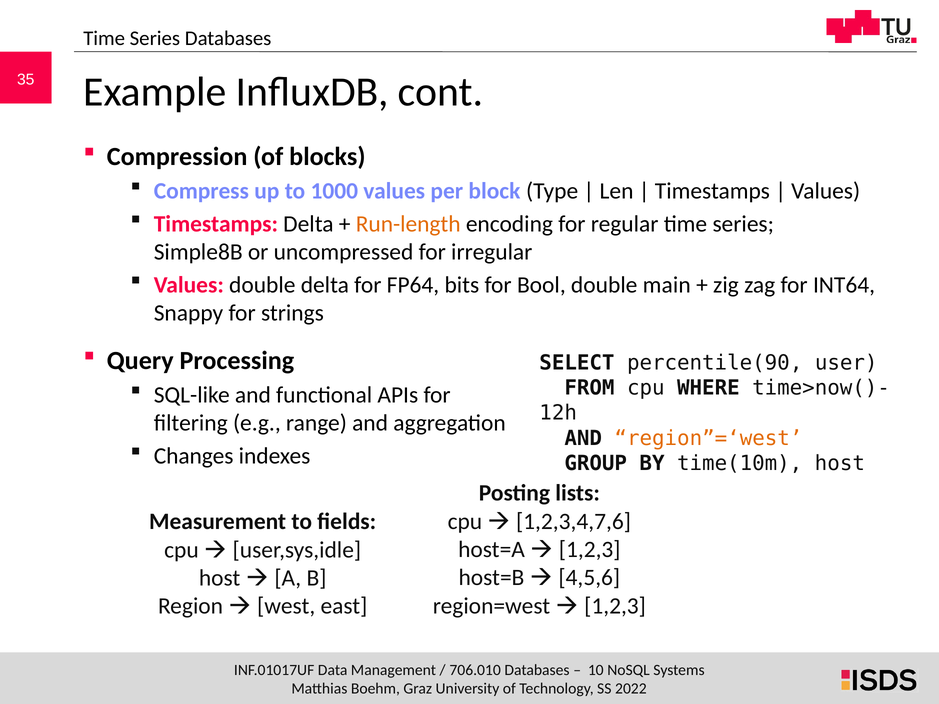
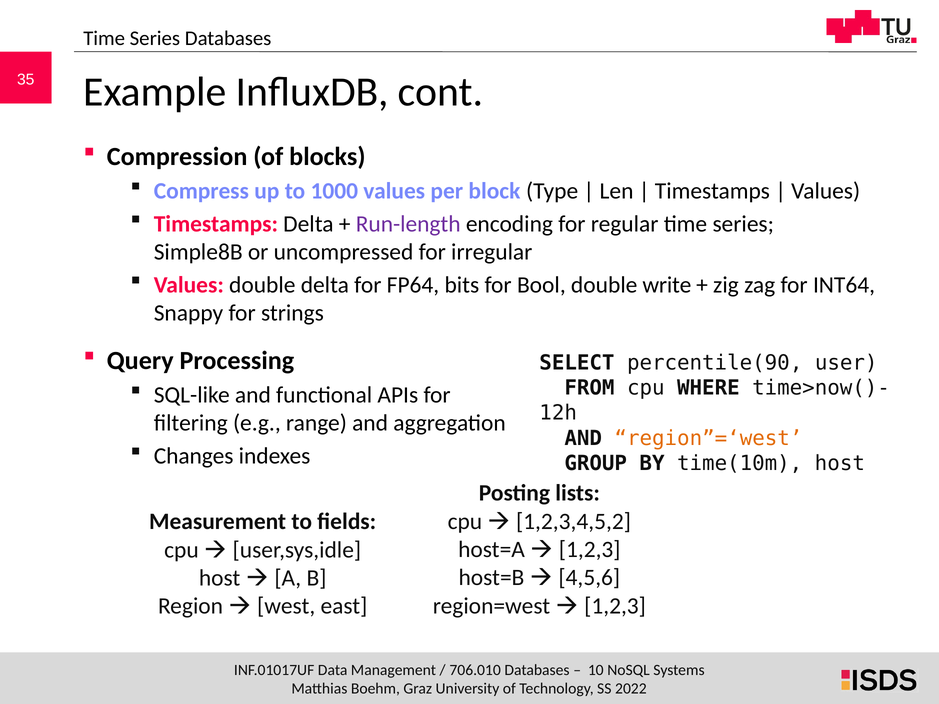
Run-length colour: orange -> purple
main: main -> write
1,2,3,4,7,6: 1,2,3,4,7,6 -> 1,2,3,4,5,2
